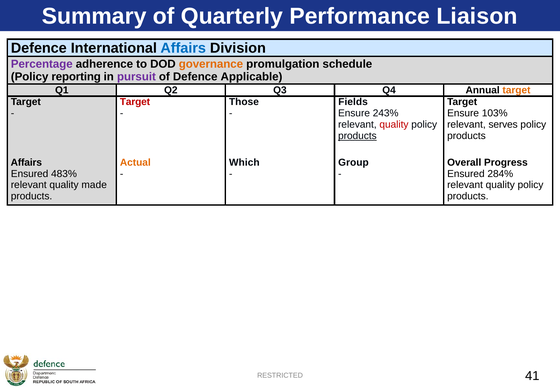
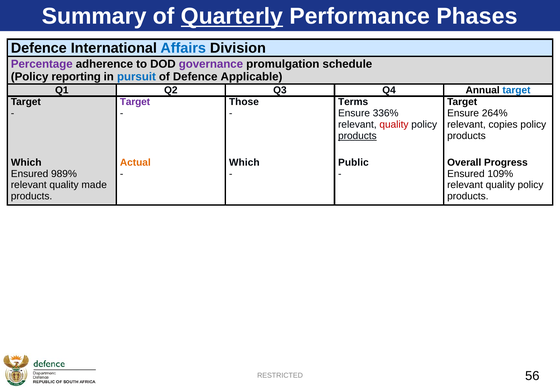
Quarterly underline: none -> present
Liaison: Liaison -> Phases
governance colour: orange -> purple
pursuit colour: purple -> blue
target at (516, 90) colour: orange -> blue
Target at (135, 102) colour: red -> purple
Fields: Fields -> Terms
243%: 243% -> 336%
103%: 103% -> 264%
serves: serves -> copies
Affairs at (26, 162): Affairs -> Which
Group: Group -> Public
483%: 483% -> 989%
284%: 284% -> 109%
41: 41 -> 56
